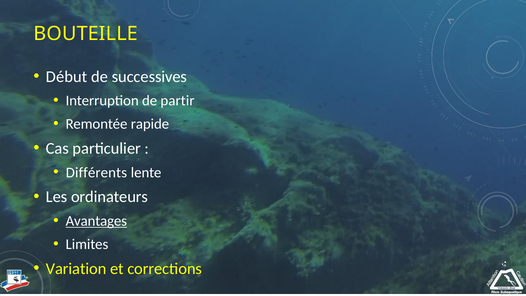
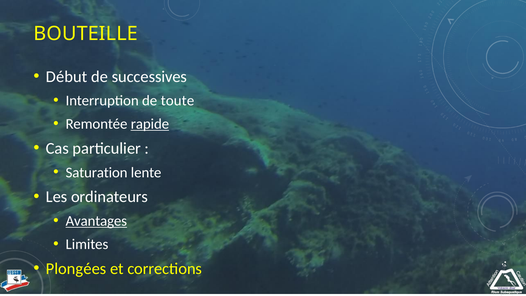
partir: partir -> toute
rapide underline: none -> present
Différents: Différents -> Saturation
Variation: Variation -> Plongées
